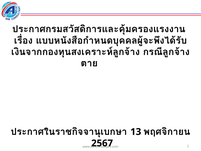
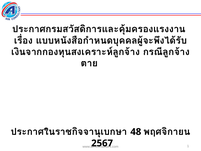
13: 13 -> 48
